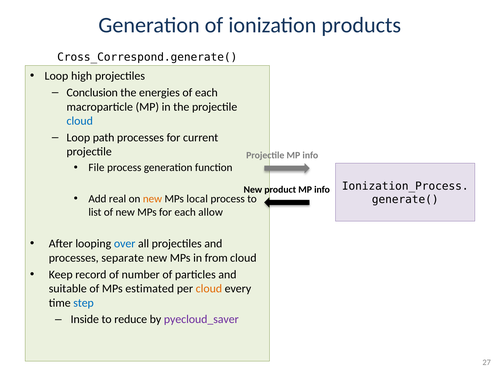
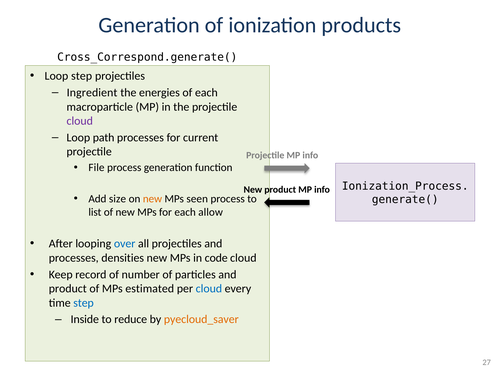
Loop high: high -> step
Conclusion: Conclusion -> Ingredient
cloud at (80, 121) colour: blue -> purple
real: real -> size
local: local -> seen
separate: separate -> densities
from: from -> code
suitable at (68, 289): suitable -> product
cloud at (209, 289) colour: orange -> blue
pyecloud_saver colour: purple -> orange
